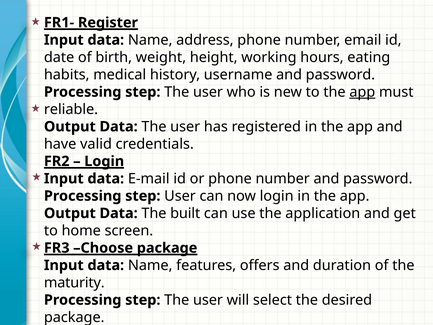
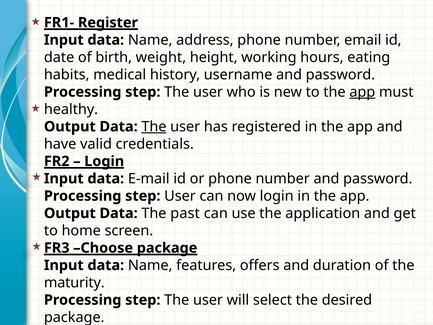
reliable: reliable -> healthy
The at (154, 127) underline: none -> present
built: built -> past
